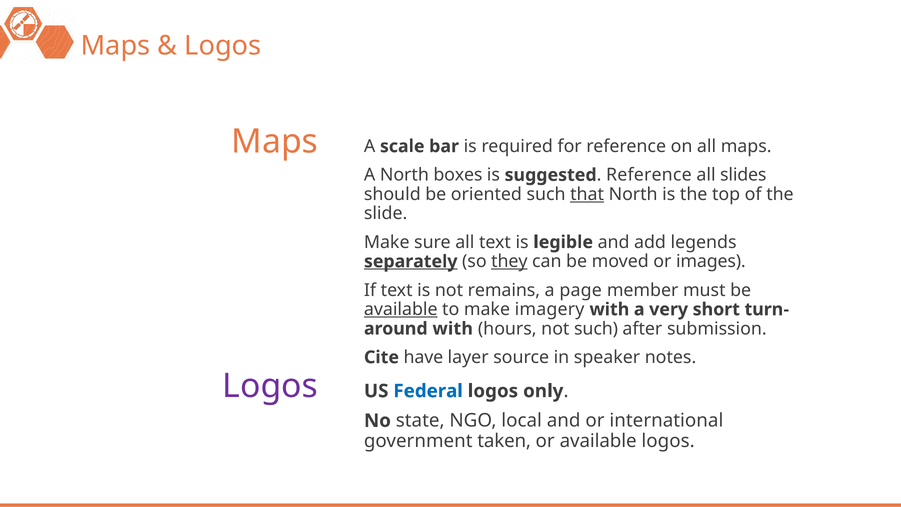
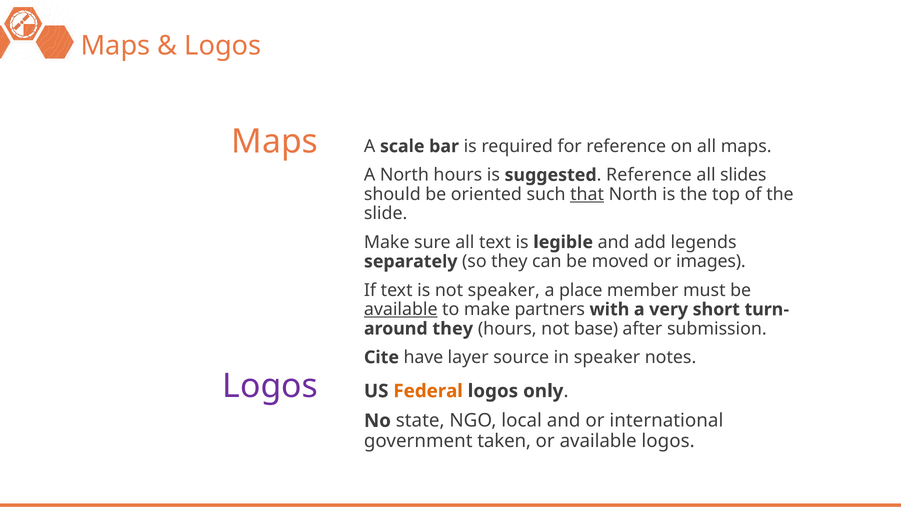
North boxes: boxes -> hours
separately underline: present -> none
they at (509, 261) underline: present -> none
not remains: remains -> speaker
page: page -> place
imagery: imagery -> partners
with at (453, 329): with -> they
not such: such -> base
Federal colour: blue -> orange
